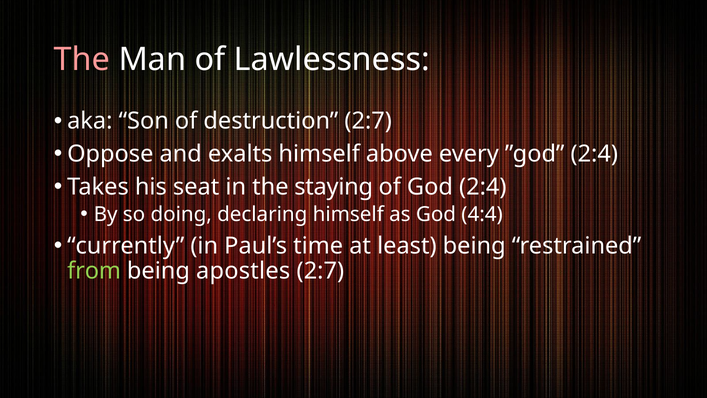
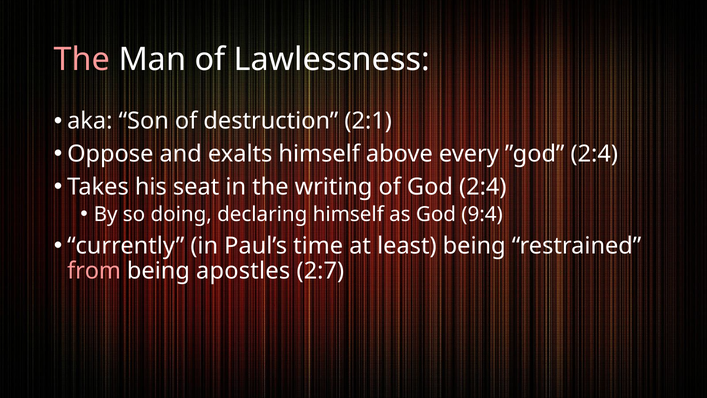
destruction 2:7: 2:7 -> 2:1
staying: staying -> writing
4:4: 4:4 -> 9:4
from colour: light green -> pink
